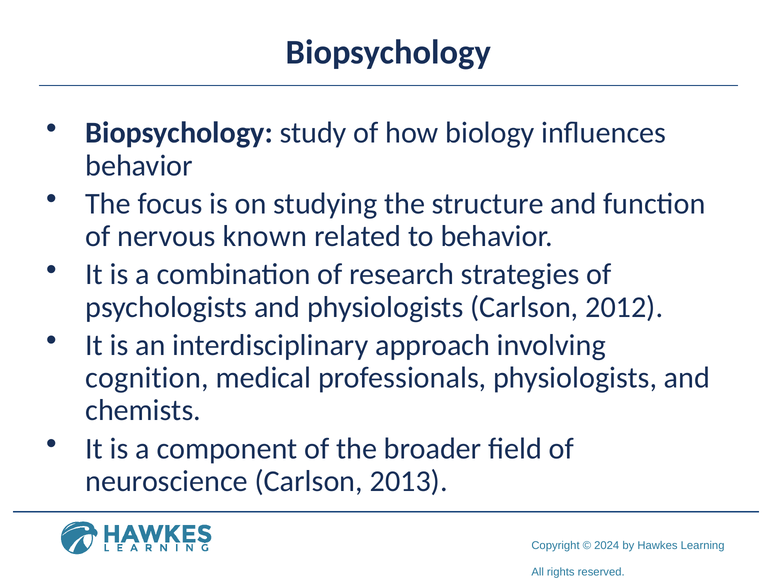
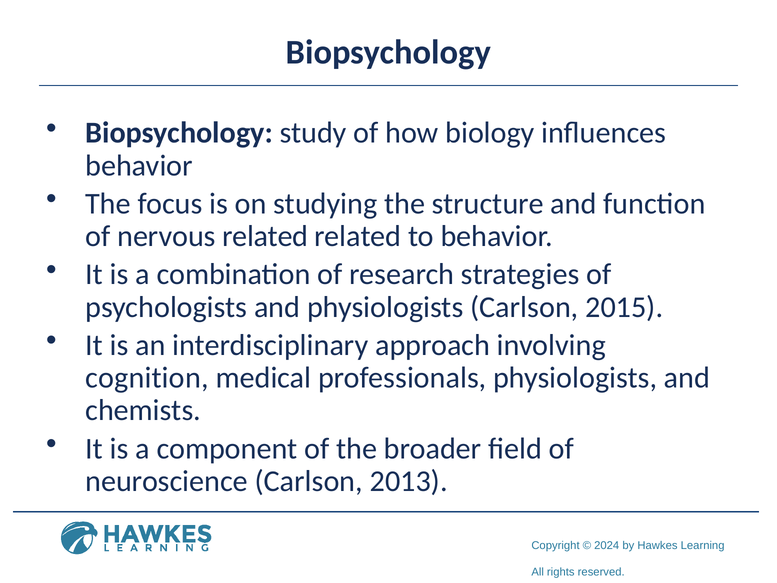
nervous known: known -> related
2012: 2012 -> 2015
